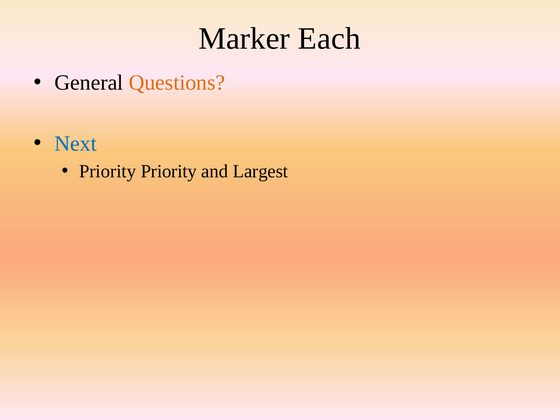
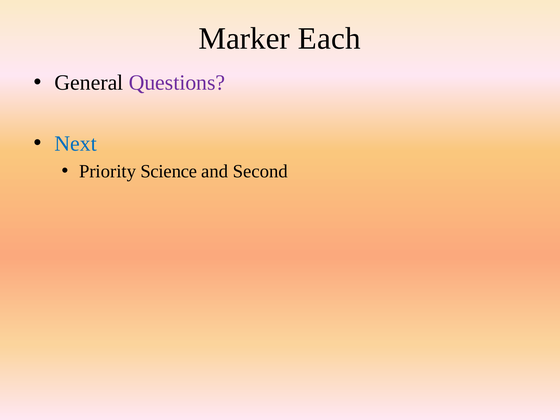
Questions colour: orange -> purple
Priority Priority: Priority -> Science
Largest: Largest -> Second
